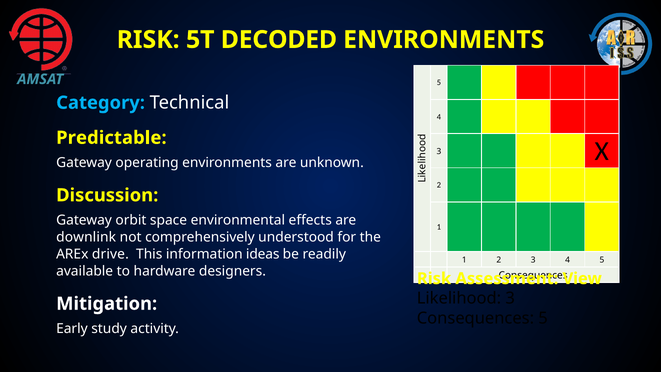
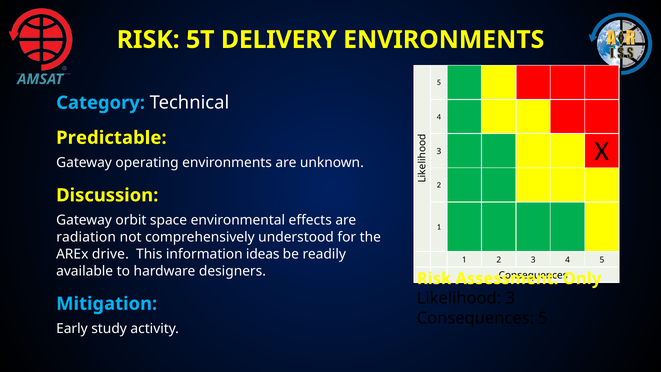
DECODED: DECODED -> DELIVERY
downlink: downlink -> radiation
View: View -> Only
Mitigation colour: white -> light blue
